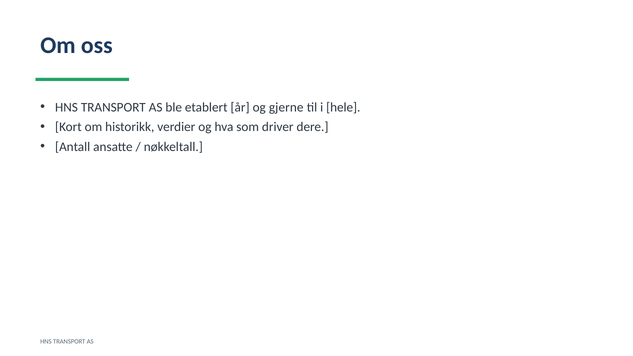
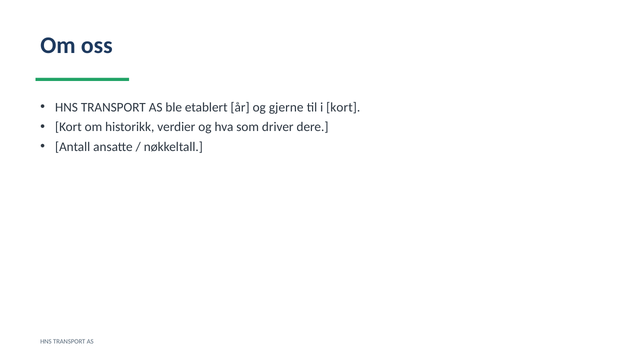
i hele: hele -> kort
